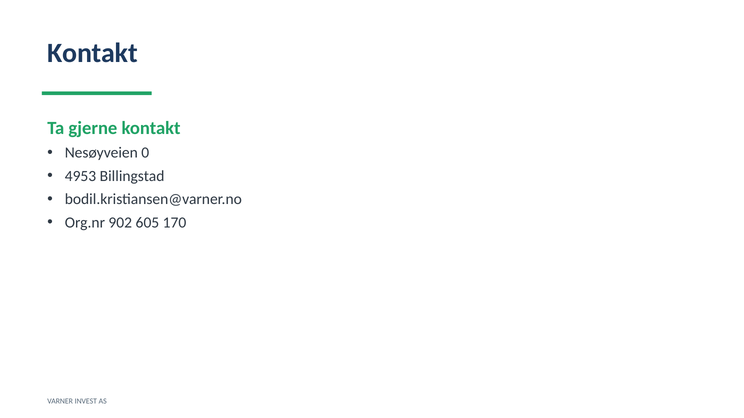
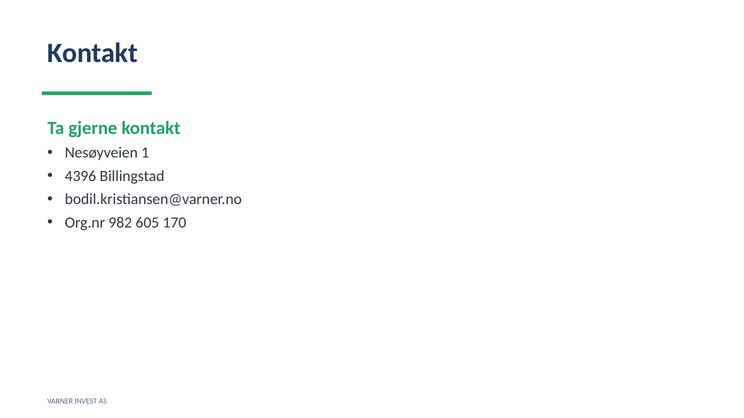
0: 0 -> 1
4953: 4953 -> 4396
902: 902 -> 982
